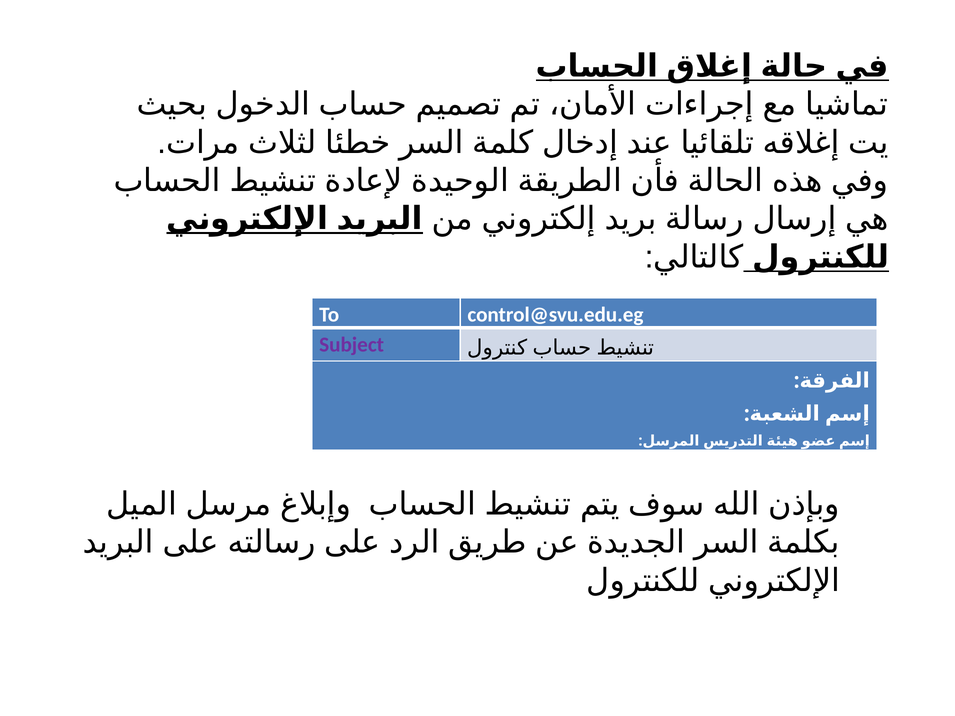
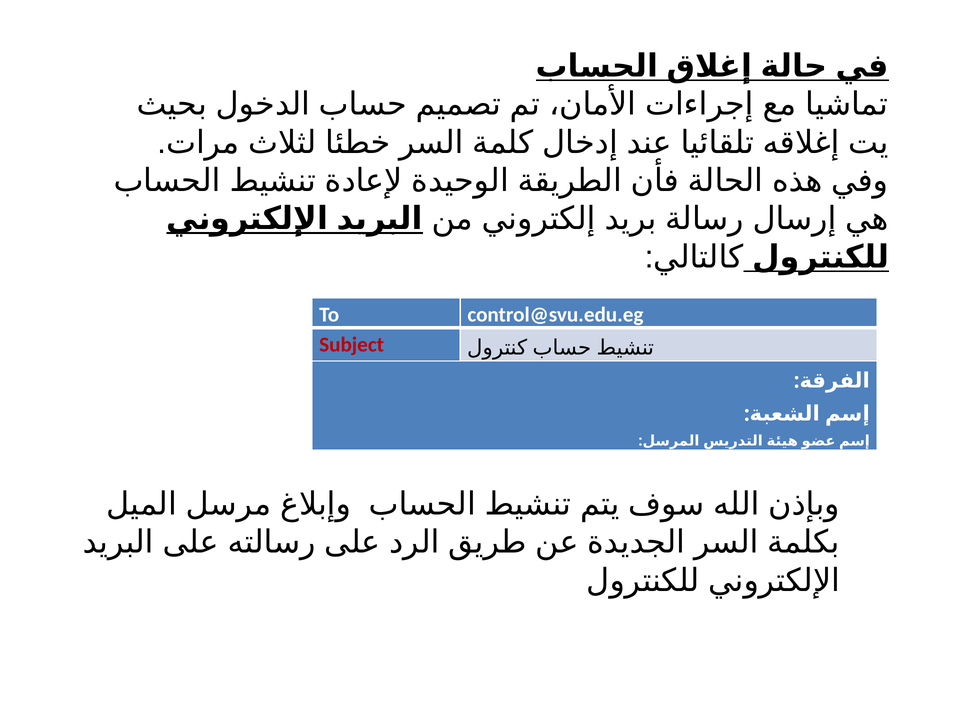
Subject colour: purple -> red
